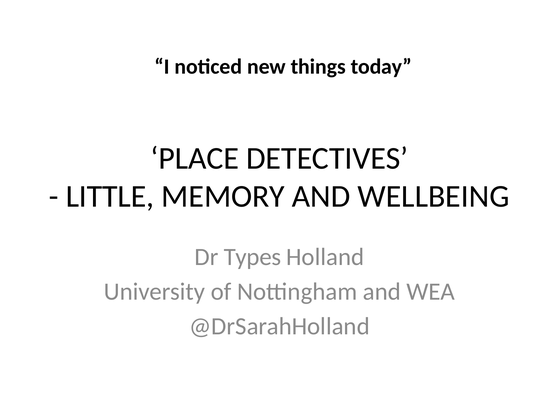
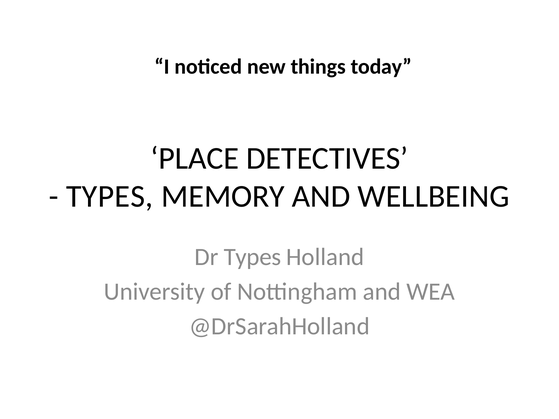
LITTLE at (110, 196): LITTLE -> TYPES
